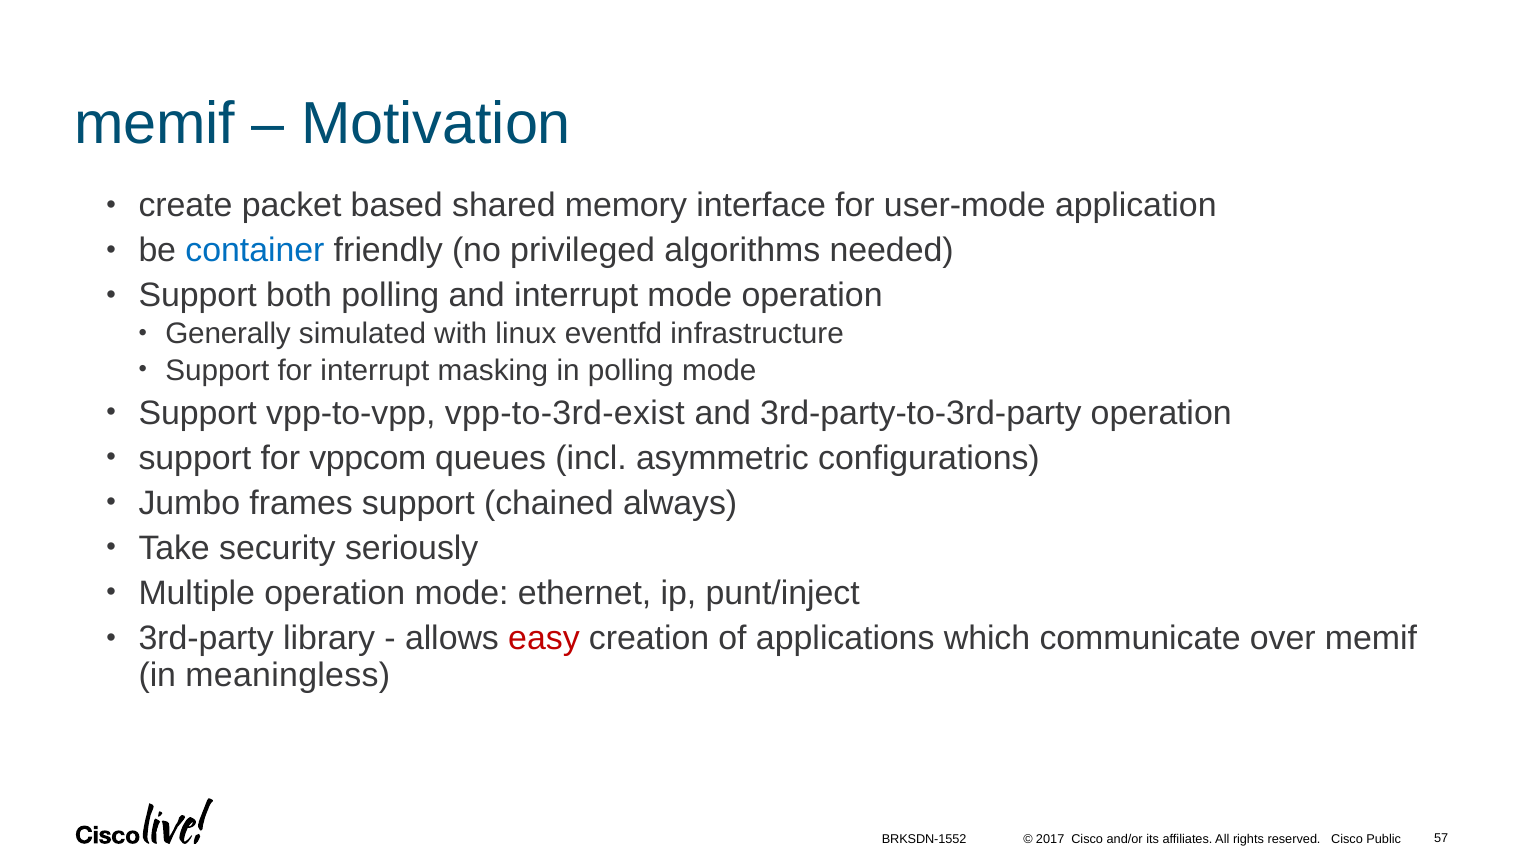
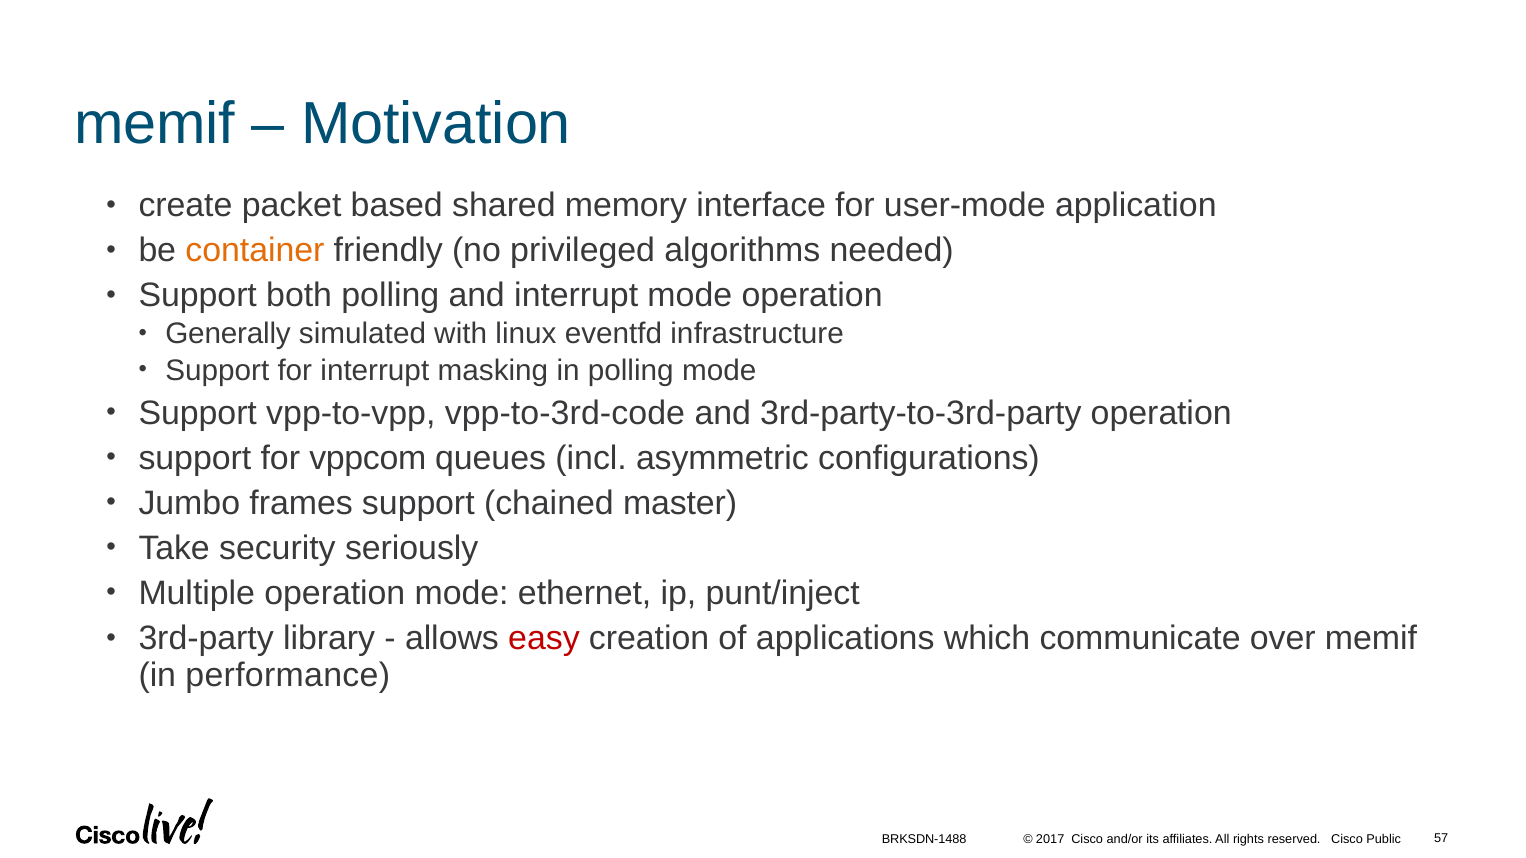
container colour: blue -> orange
vpp-to-3rd-exist: vpp-to-3rd-exist -> vpp-to-3rd-code
always: always -> master
meaningless: meaningless -> performance
BRKSDN-1552: BRKSDN-1552 -> BRKSDN-1488
